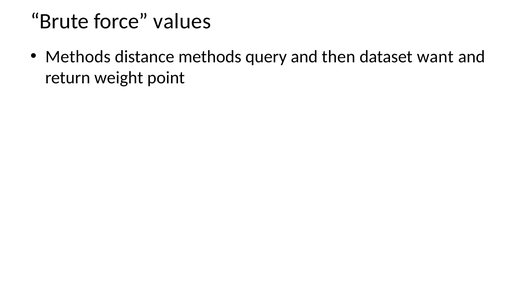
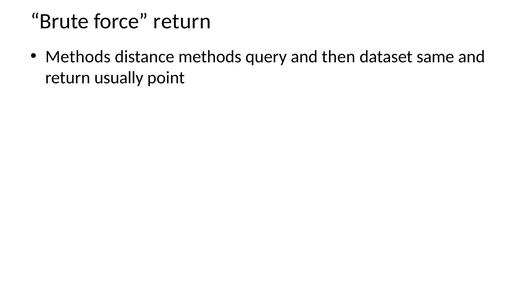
force values: values -> return
want: want -> same
weight: weight -> usually
